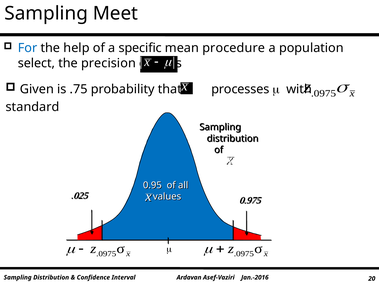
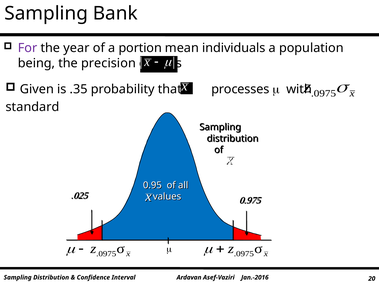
Meet: Meet -> Bank
For colour: blue -> purple
help: help -> year
specific: specific -> portion
procedure: procedure -> individuals
select: select -> being
.75: .75 -> .35
